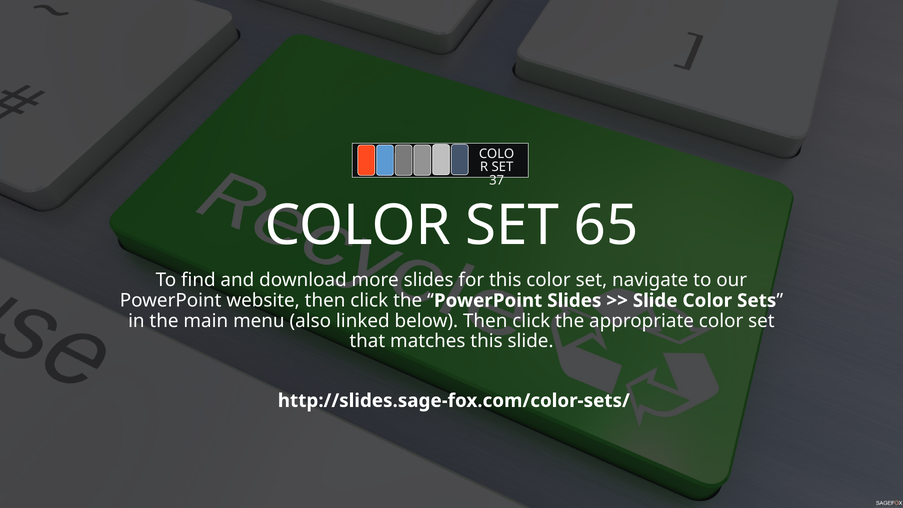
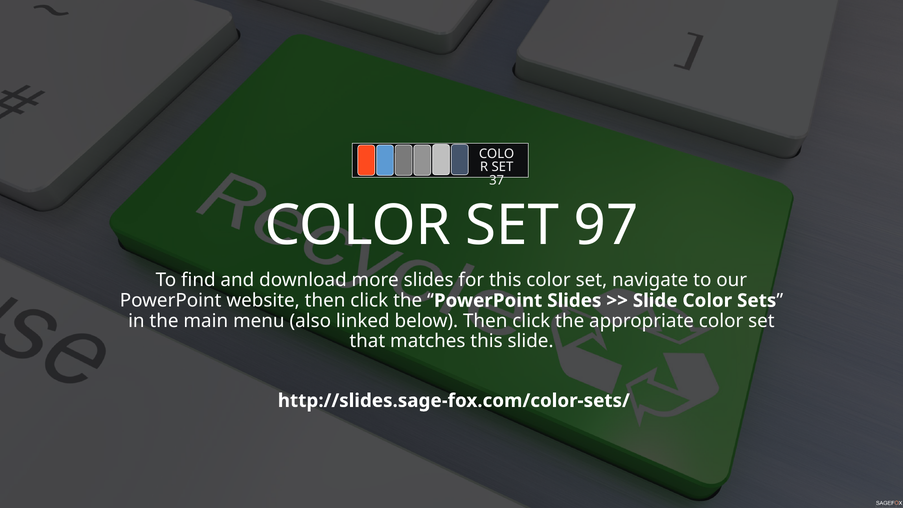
65: 65 -> 97
